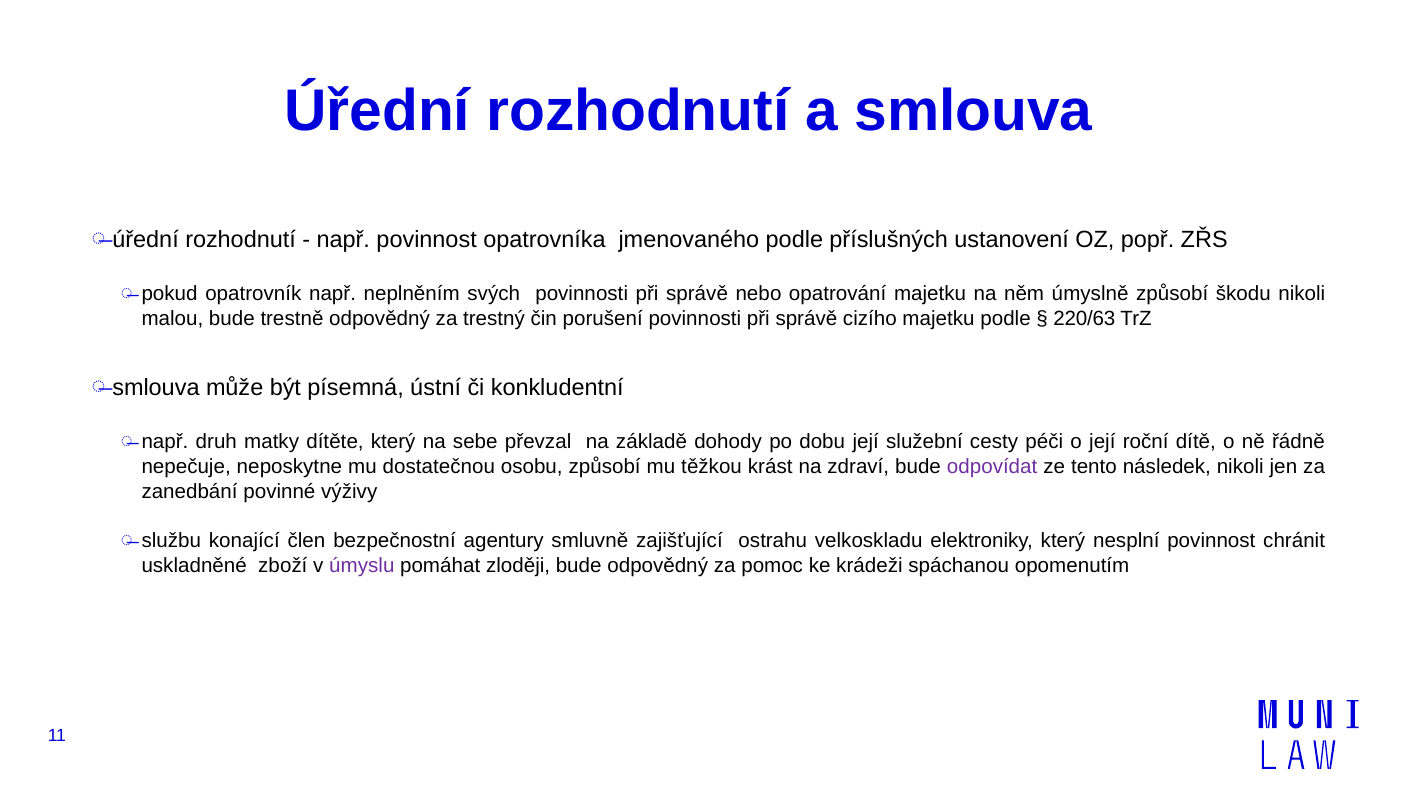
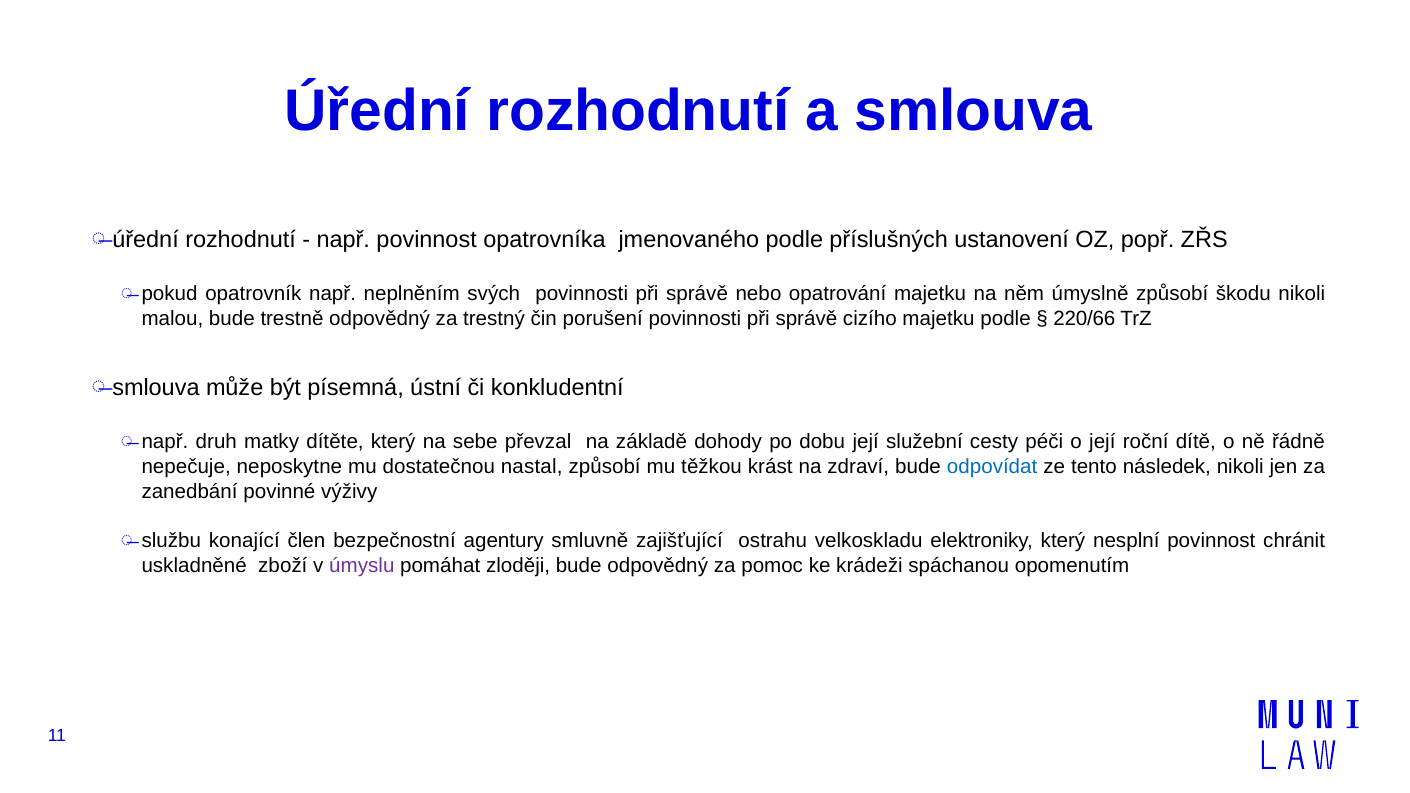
220/63: 220/63 -> 220/66
osobu: osobu -> nastal
odpovídat colour: purple -> blue
